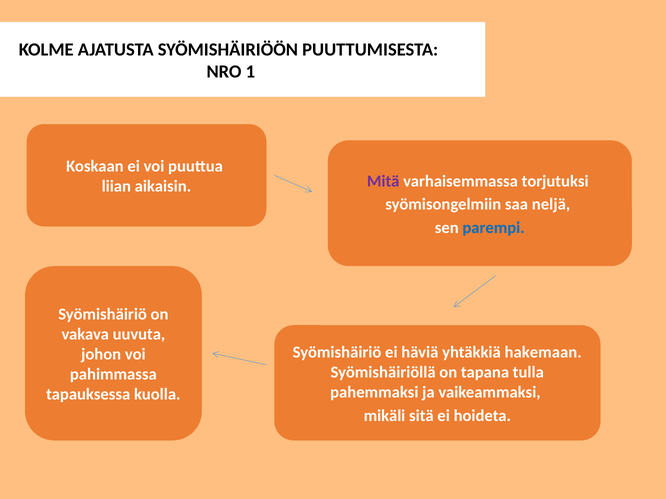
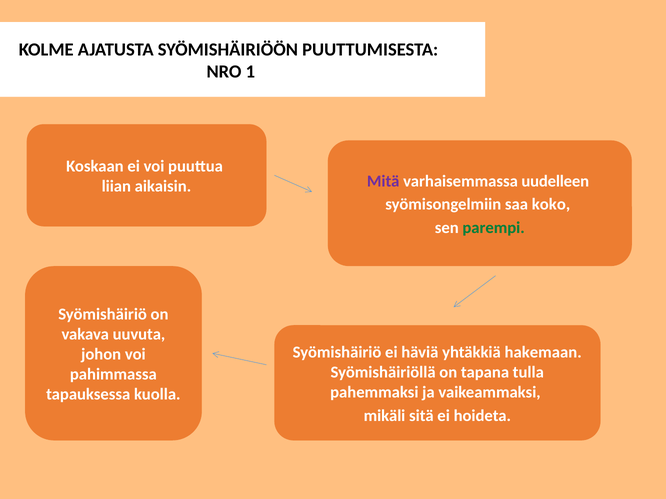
torjutuksi: torjutuksi -> uudelleen
neljä: neljä -> koko
parempi colour: blue -> green
